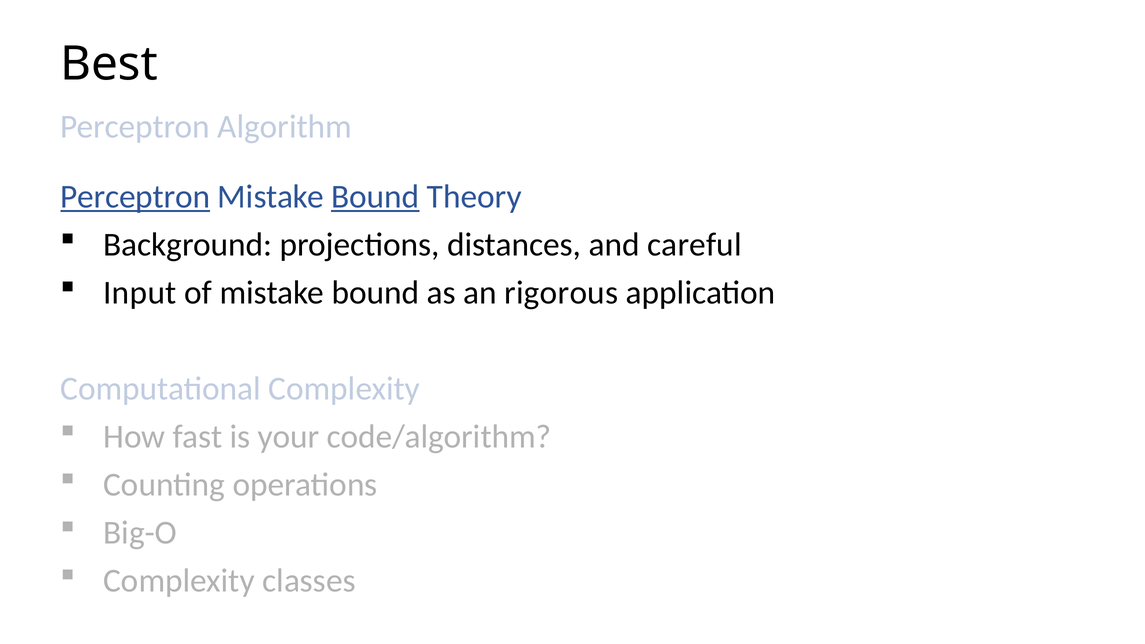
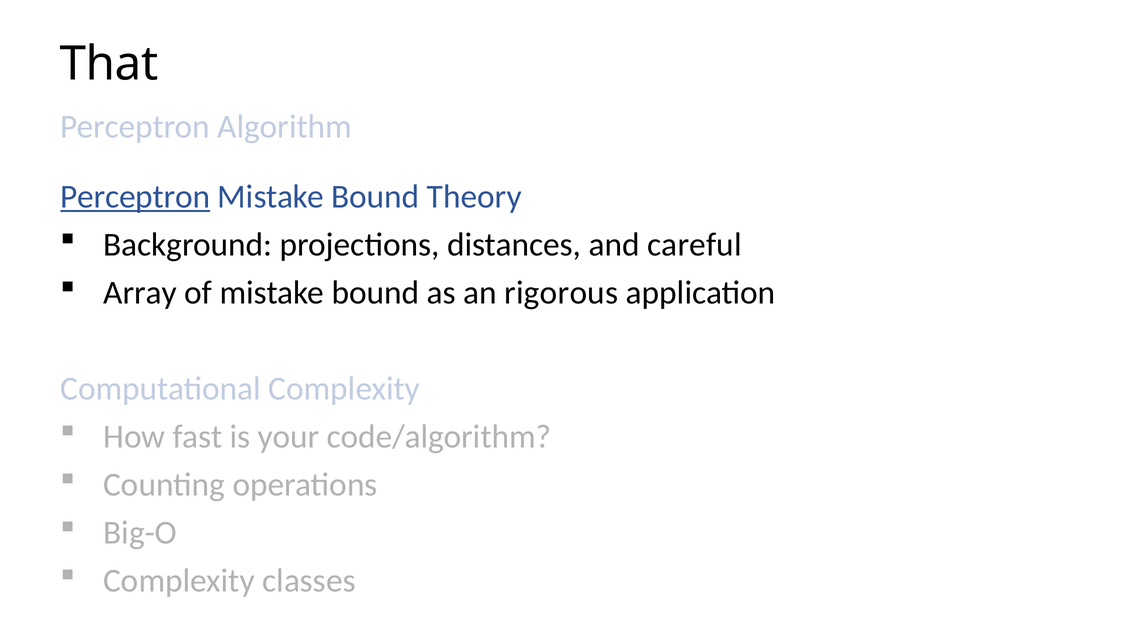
Best: Best -> That
Bound at (375, 197) underline: present -> none
Input: Input -> Array
